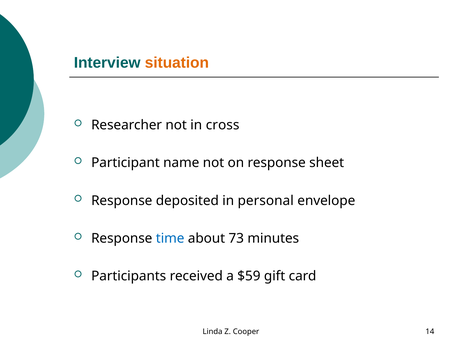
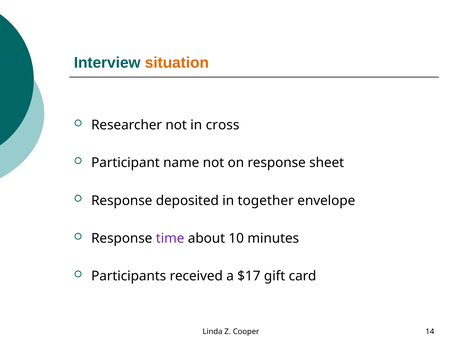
personal: personal -> together
time colour: blue -> purple
73: 73 -> 10
$59: $59 -> $17
